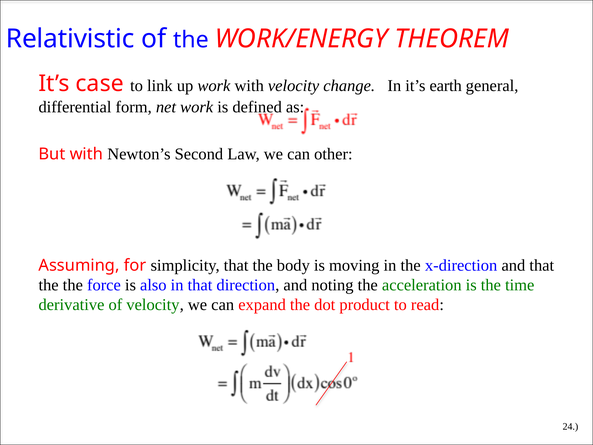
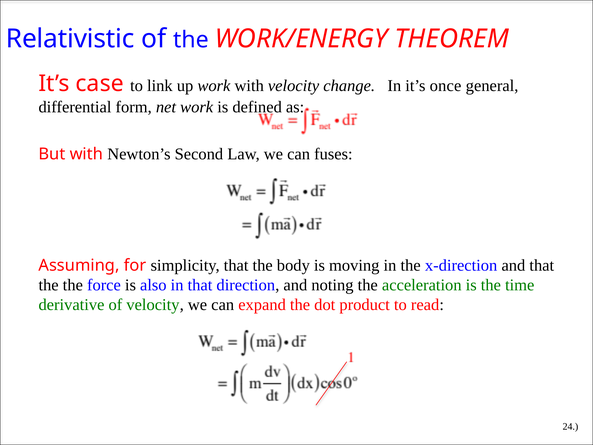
earth: earth -> once
other: other -> fuses
